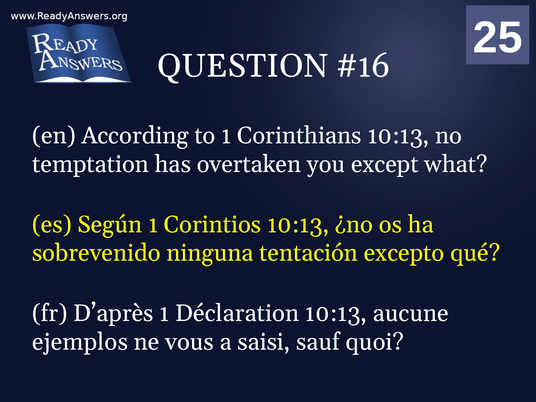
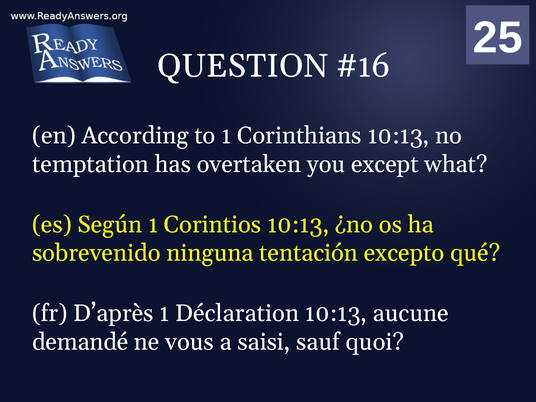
ejemplos: ejemplos -> demandé
